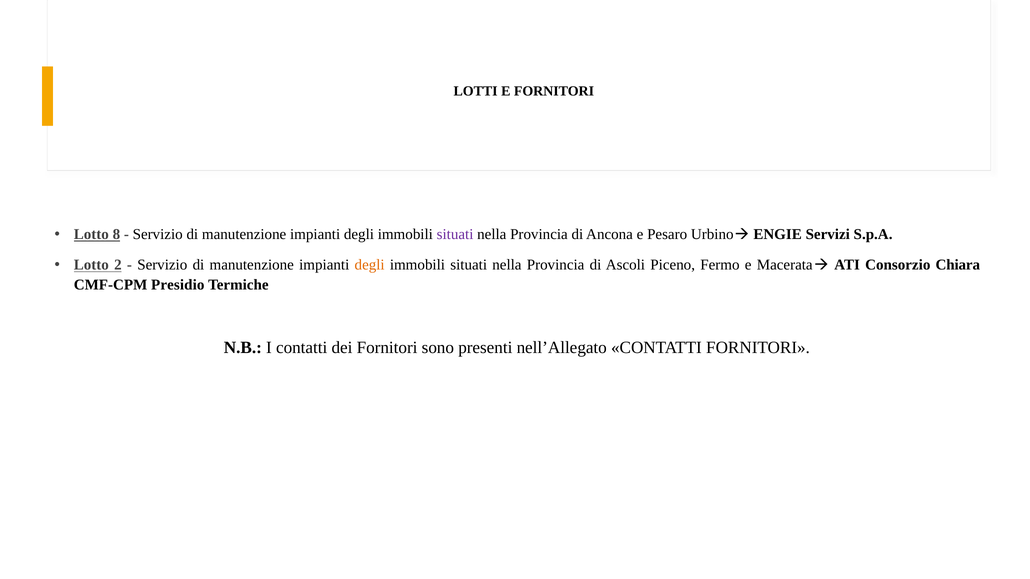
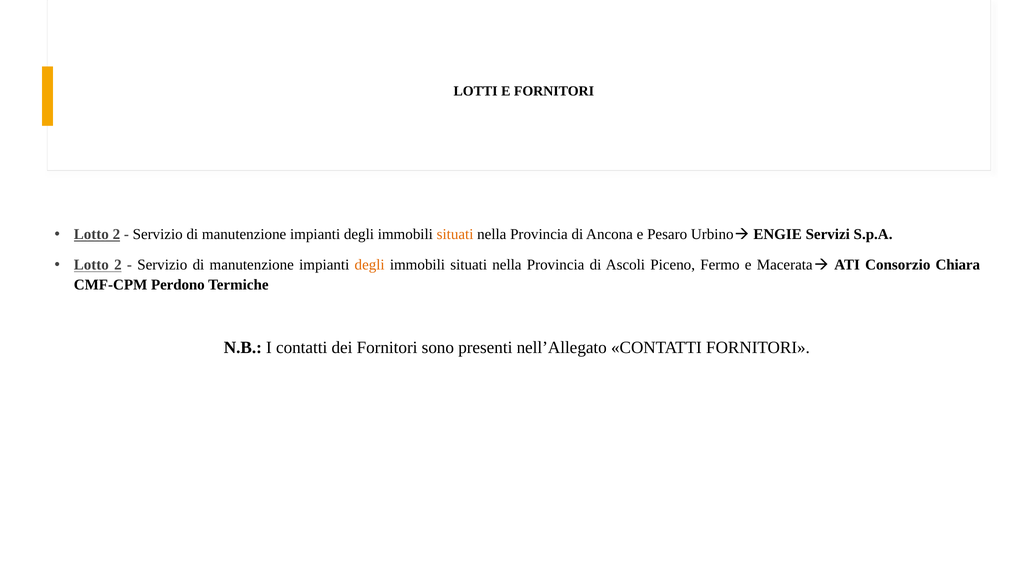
8 at (116, 235): 8 -> 2
situati at (455, 235) colour: purple -> orange
Presidio: Presidio -> Perdono
